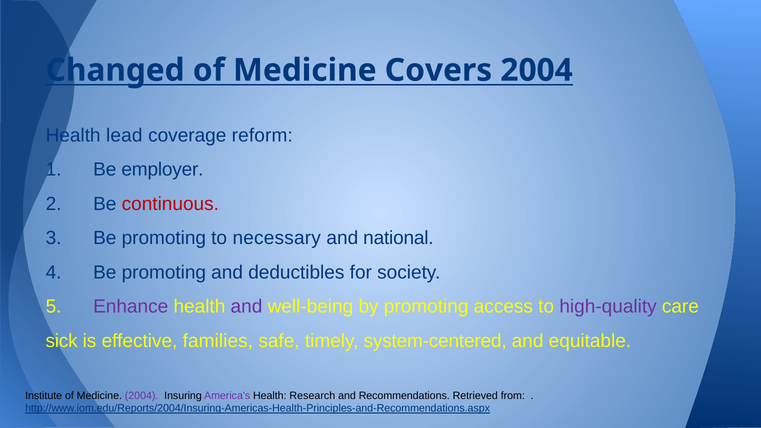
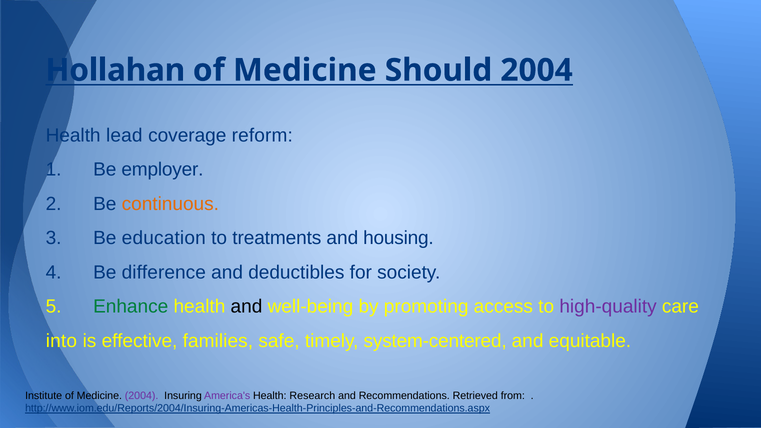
Changed: Changed -> Hollahan
Covers: Covers -> Should
continuous colour: red -> orange
3 Be promoting: promoting -> education
necessary: necessary -> treatments
national: national -> housing
4 Be promoting: promoting -> difference
Enhance colour: purple -> green
and at (246, 307) colour: purple -> black
sick: sick -> into
